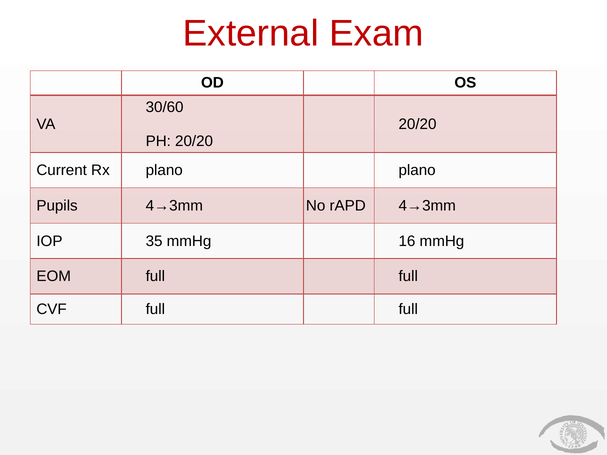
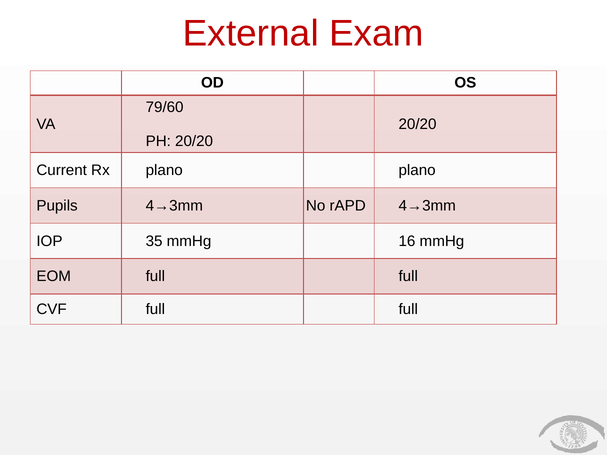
30/60: 30/60 -> 79/60
